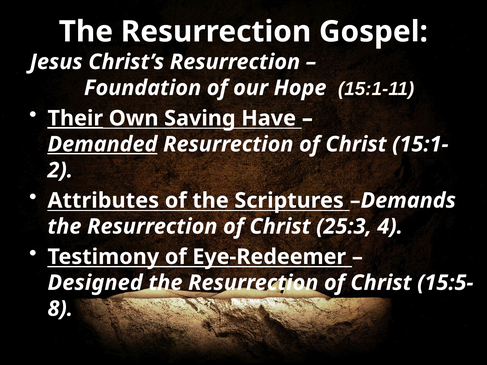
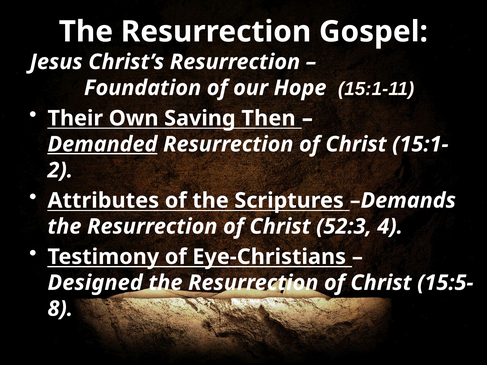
Their underline: present -> none
Have: Have -> Then
25:3: 25:3 -> 52:3
Eye-Redeemer: Eye-Redeemer -> Eye-Christians
